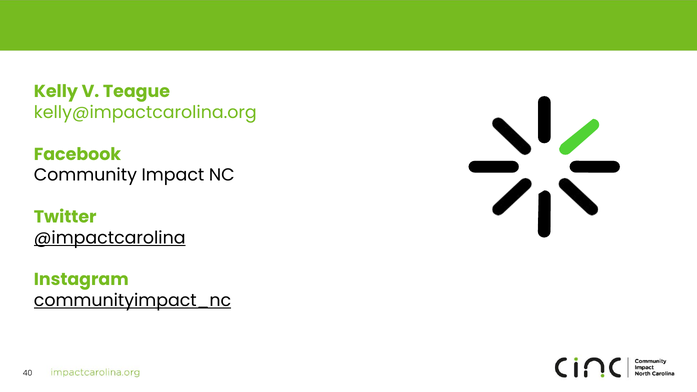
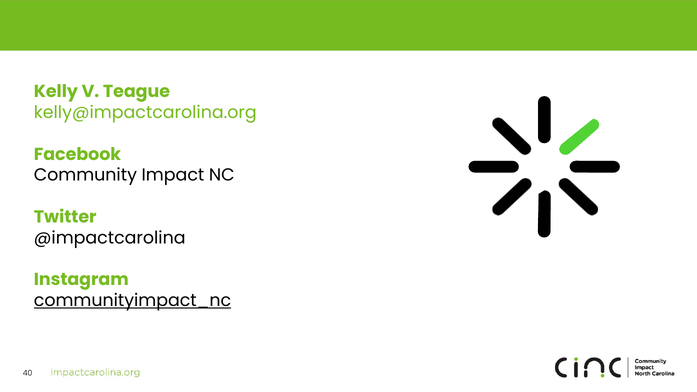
@impactcarolina underline: present -> none
